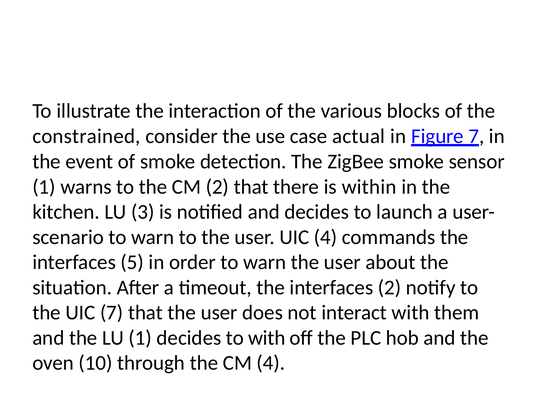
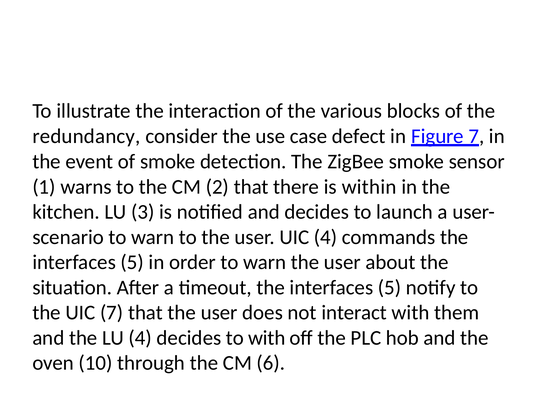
constrained: constrained -> redundancy
actual: actual -> defect
timeout the interfaces 2: 2 -> 5
LU 1: 1 -> 4
CM 4: 4 -> 6
